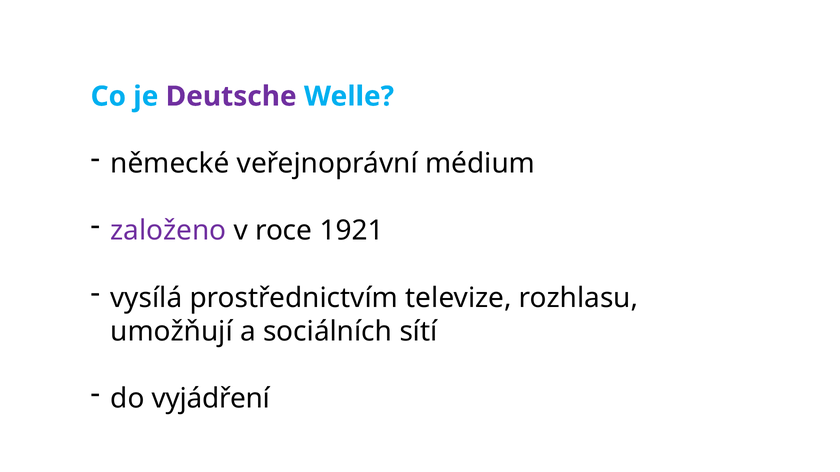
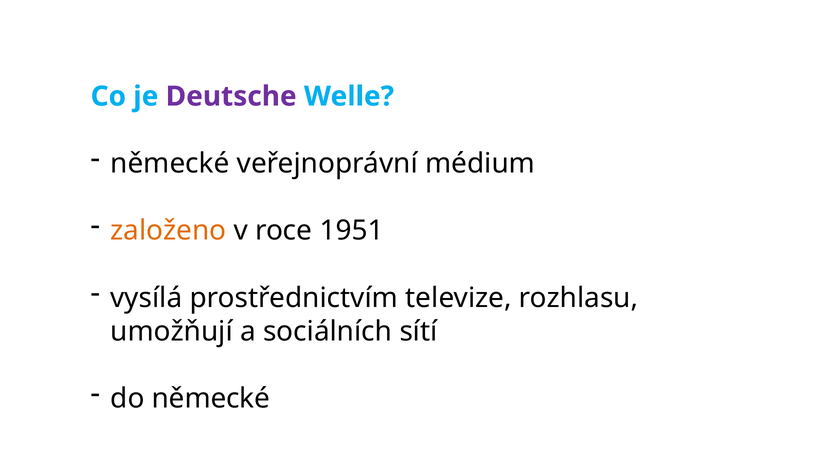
založeno colour: purple -> orange
1921: 1921 -> 1951
do vyjádření: vyjádření -> německé
